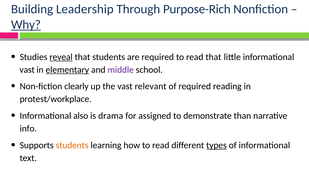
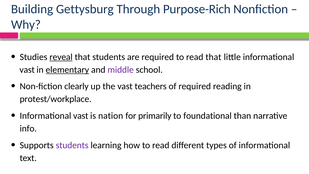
Leadership: Leadership -> Gettysburg
Why underline: present -> none
relevant: relevant -> teachers
also at (81, 116): also -> vast
drama: drama -> nation
assigned: assigned -> primarily
demonstrate: demonstrate -> foundational
students at (72, 145) colour: orange -> purple
types underline: present -> none
